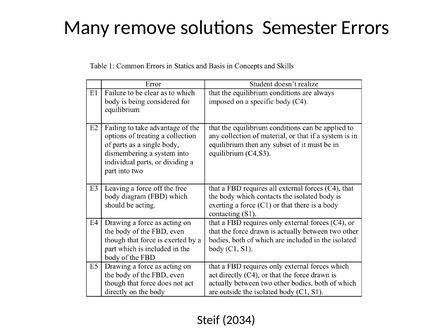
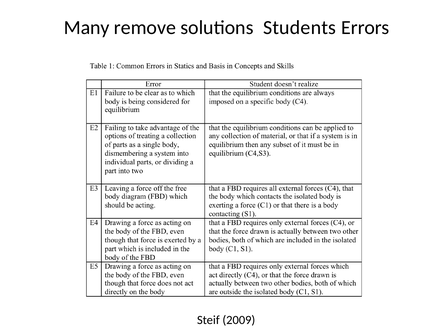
Semester: Semester -> Students
2034: 2034 -> 2009
